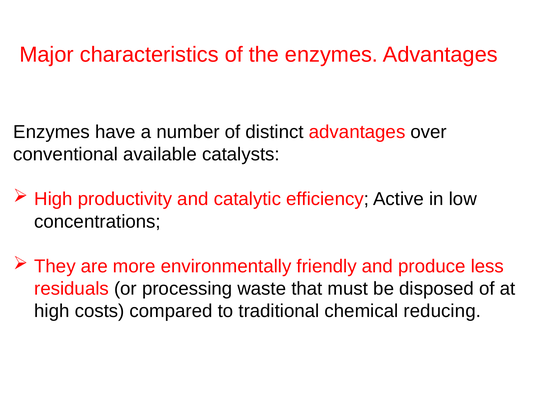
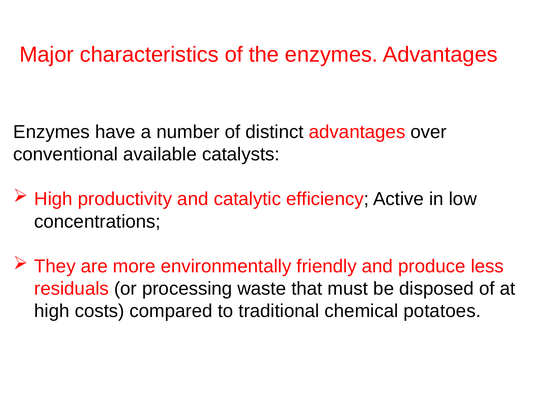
reducing: reducing -> potatoes
